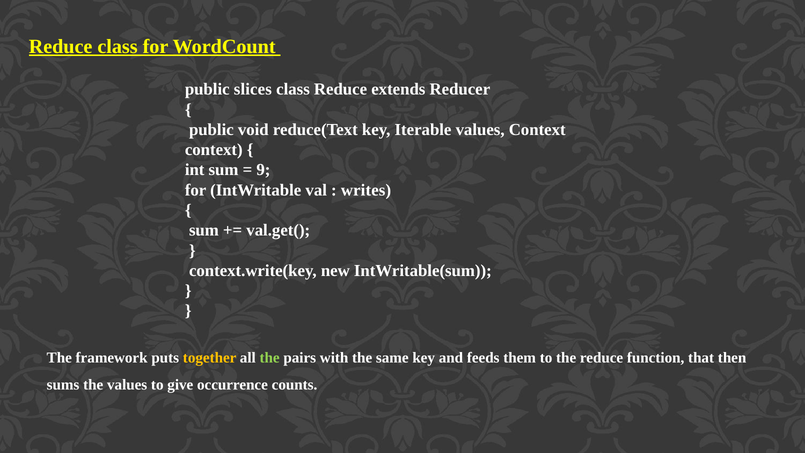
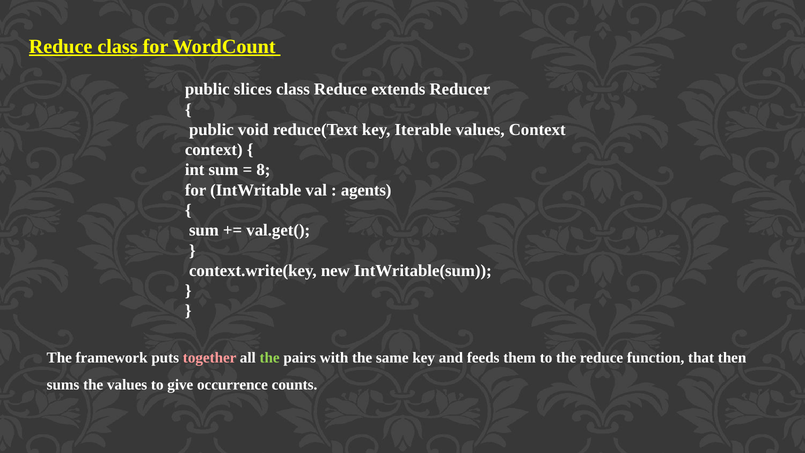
9: 9 -> 8
writes: writes -> agents
together colour: yellow -> pink
